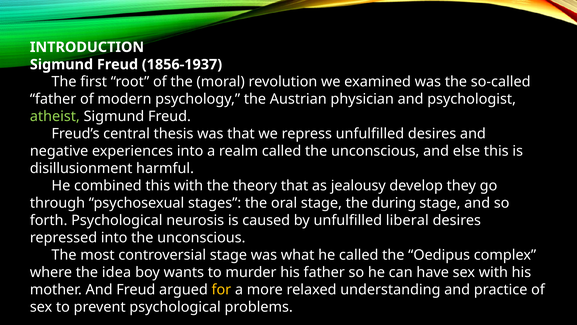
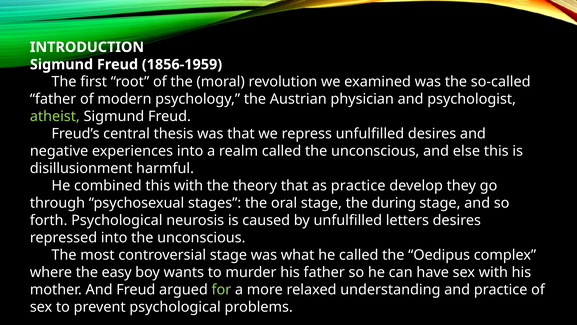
1856-1937: 1856-1937 -> 1856-1959
as jealousy: jealousy -> practice
liberal: liberal -> letters
idea: idea -> easy
for colour: yellow -> light green
